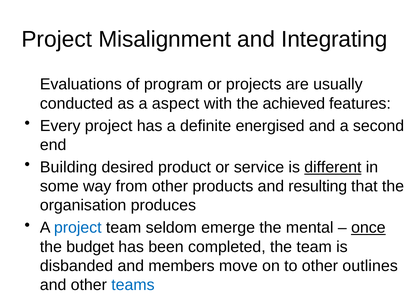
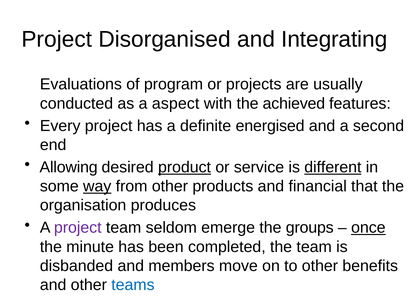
Misalignment: Misalignment -> Disorganised
Building: Building -> Allowing
product underline: none -> present
way underline: none -> present
resulting: resulting -> financial
project at (78, 228) colour: blue -> purple
mental: mental -> groups
budget: budget -> minute
outlines: outlines -> benefits
